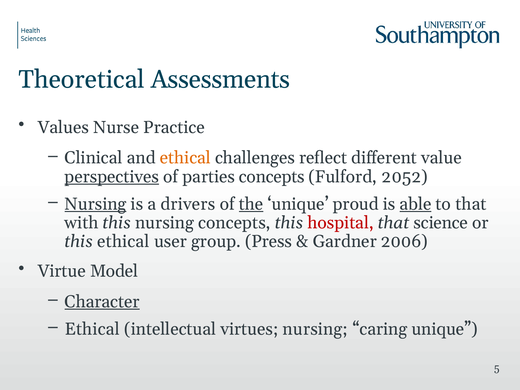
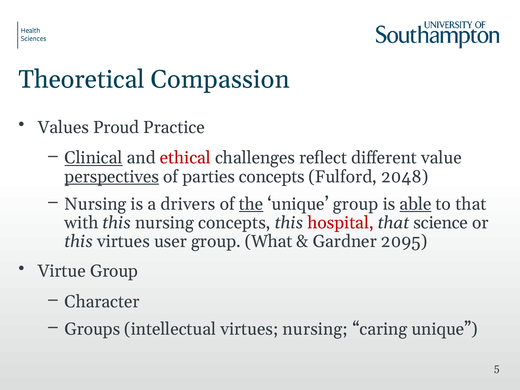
Assessments: Assessments -> Compassion
Nurse: Nurse -> Proud
Clinical underline: none -> present
ethical at (185, 158) colour: orange -> red
2052: 2052 -> 2048
Nursing at (96, 204) underline: present -> none
unique proud: proud -> group
this ethical: ethical -> virtues
Press: Press -> What
2006: 2006 -> 2095
Virtue Model: Model -> Group
Character underline: present -> none
Ethical at (92, 329): Ethical -> Groups
